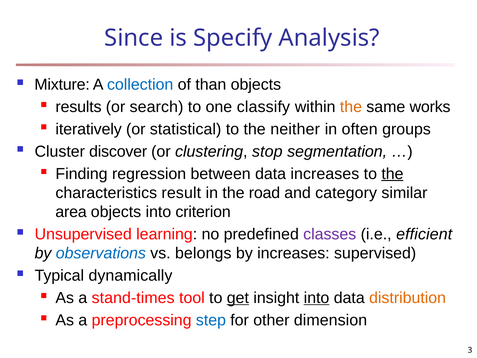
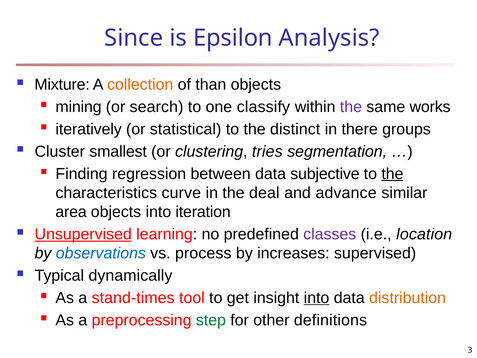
Specify: Specify -> Epsilon
collection colour: blue -> orange
results: results -> mining
the at (351, 107) colour: orange -> purple
neither: neither -> distinct
often: often -> there
discover: discover -> smallest
stop: stop -> tries
data increases: increases -> subjective
result: result -> curve
road: road -> deal
category: category -> advance
criterion: criterion -> iteration
Unsupervised underline: none -> present
efficient: efficient -> location
belongs: belongs -> process
get underline: present -> none
step colour: blue -> green
dimension: dimension -> definitions
